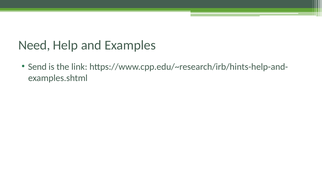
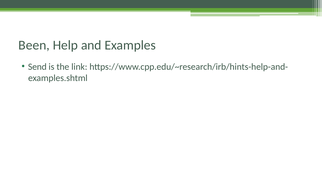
Need: Need -> Been
